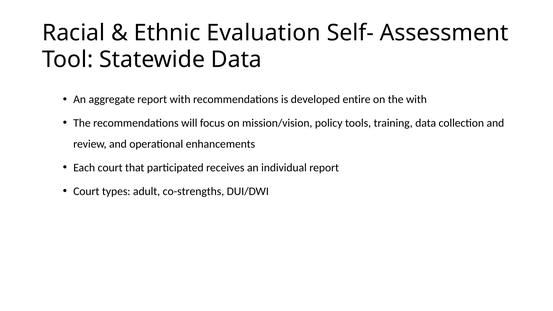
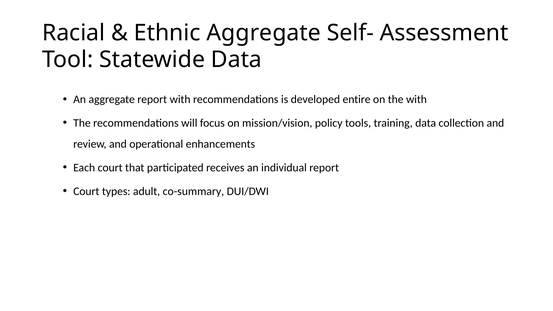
Ethnic Evaluation: Evaluation -> Aggregate
co-strengths: co-strengths -> co-summary
